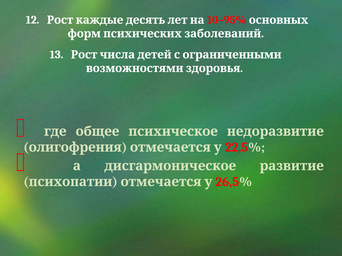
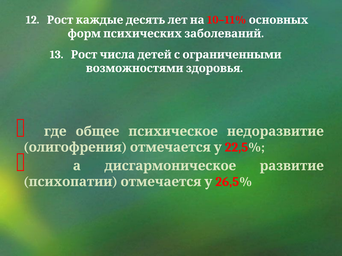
10–95%: 10–95% -> 10–11%
